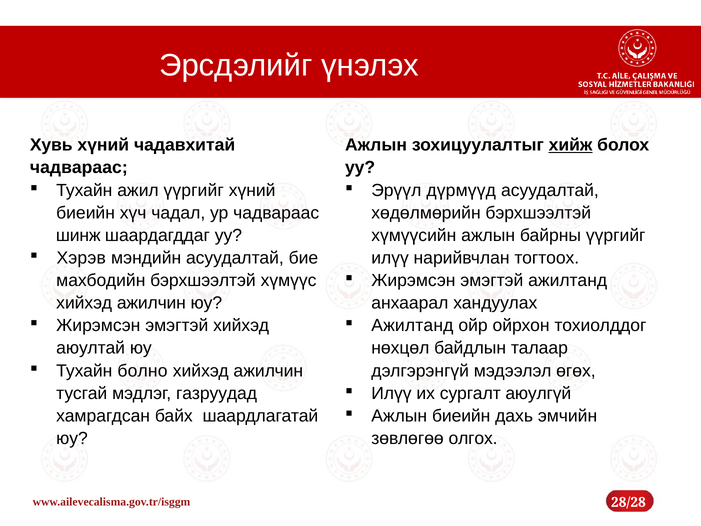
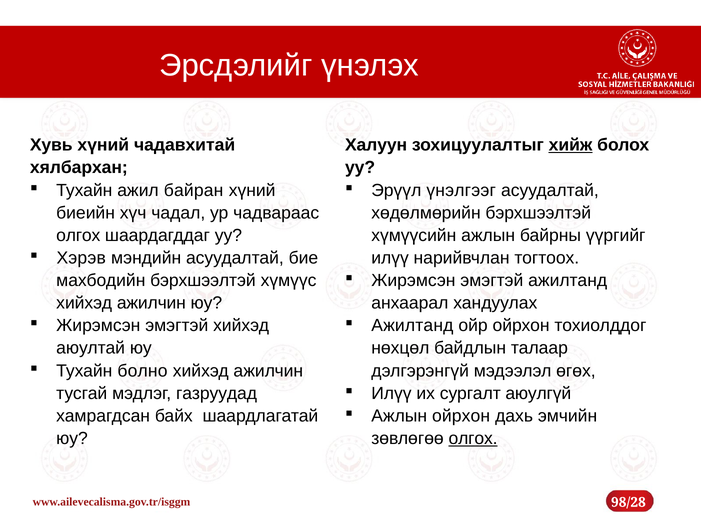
Ажлын at (376, 145): Ажлын -> Халуун
чадвараас at (79, 168): чадвараас -> хялбархан
ажил үүргийг: үүргийг -> байран
дүрмүүд: дүрмүүд -> үнэлгээг
шинж at (78, 235): шинж -> олгох
Ажлын биеийн: биеийн -> ойрхон
олгох at (473, 438) underline: none -> present
28/28: 28/28 -> 98/28
